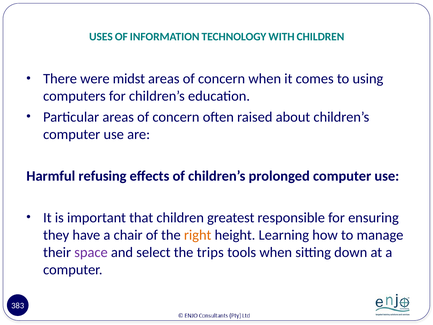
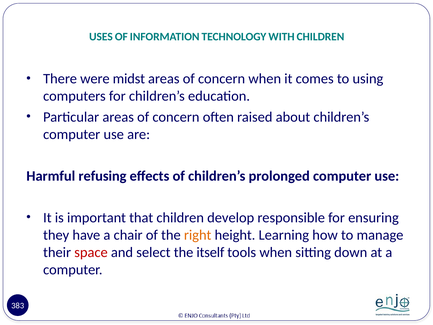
greatest: greatest -> develop
space colour: purple -> red
trips: trips -> itself
